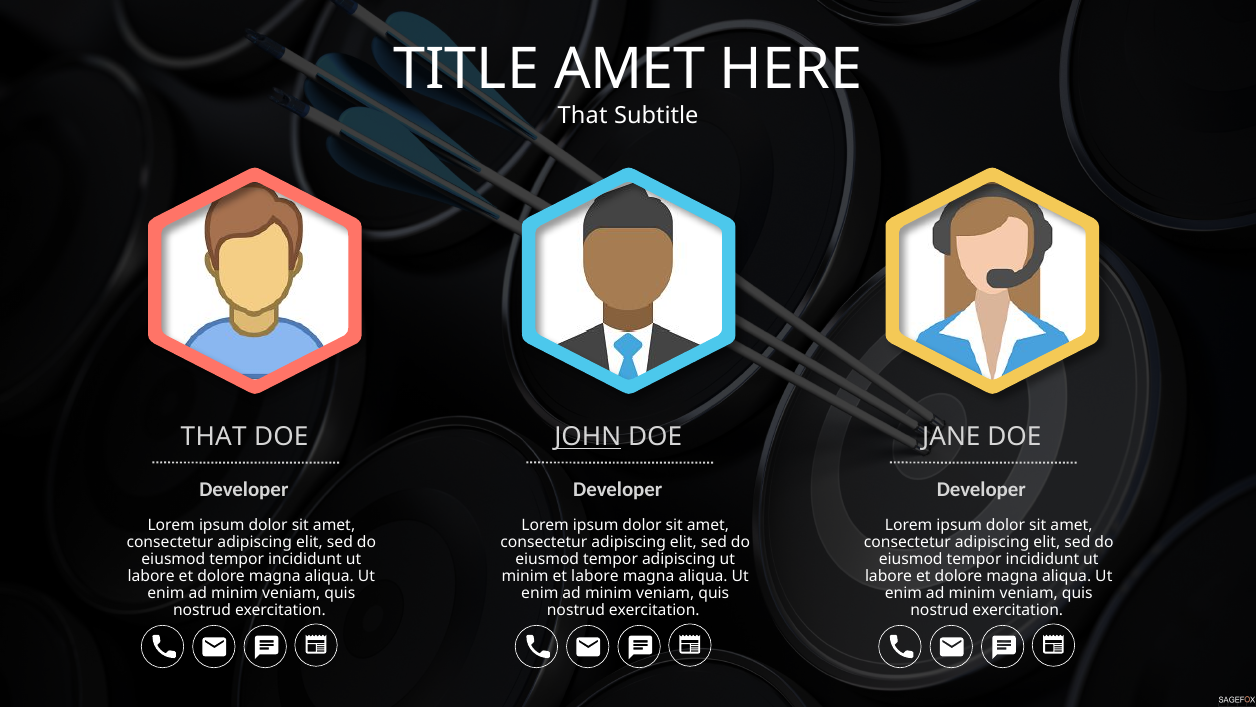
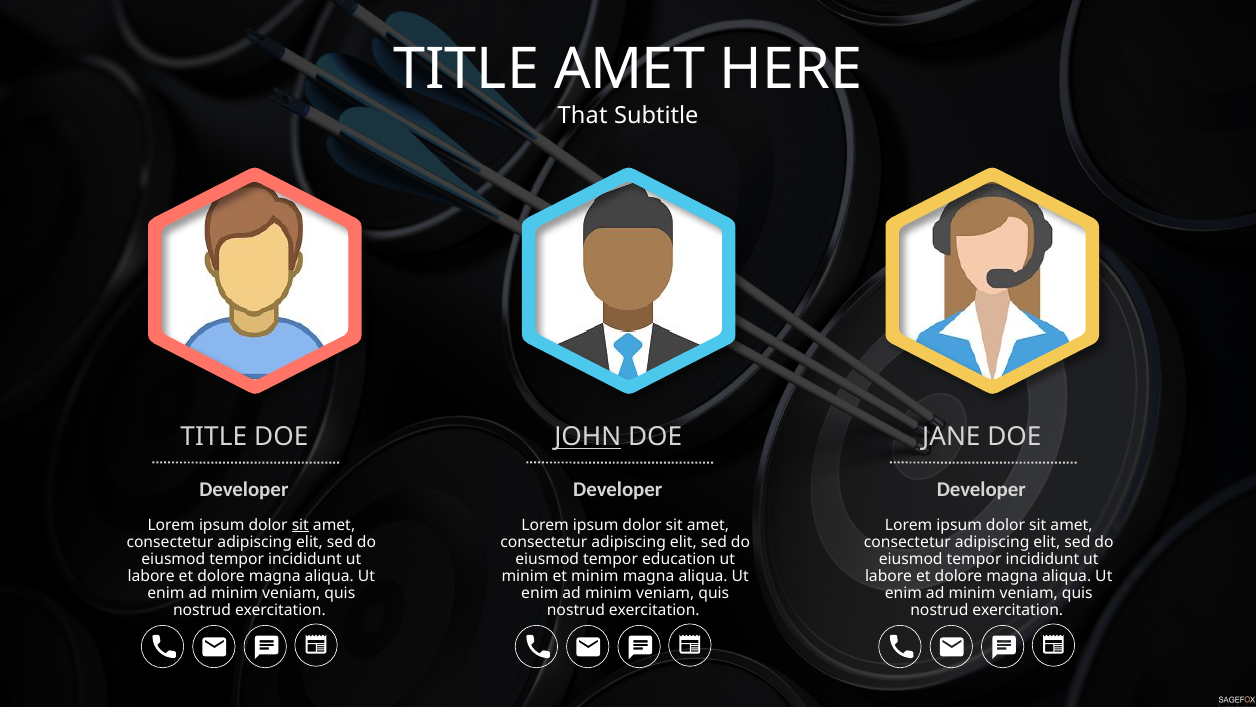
THAT at (214, 437): THAT -> TITLE
sit at (300, 525) underline: none -> present
tempor adipiscing: adipiscing -> education
et labore: labore -> minim
